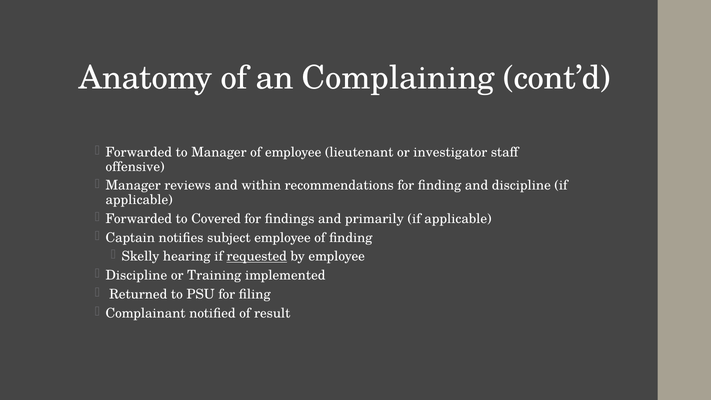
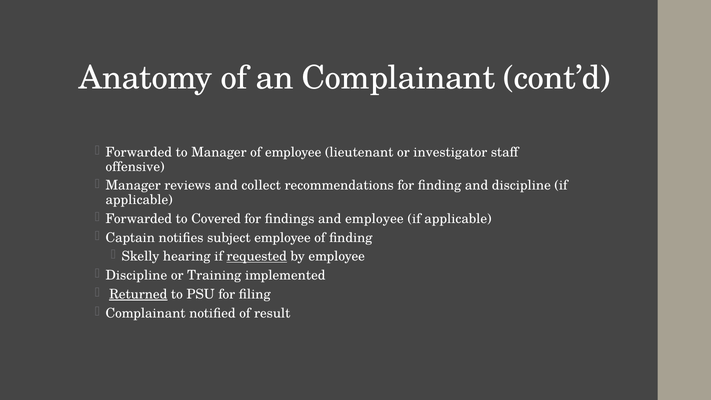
an Complaining: Complaining -> Complainant
within: within -> collect
and primarily: primarily -> employee
Returned underline: none -> present
